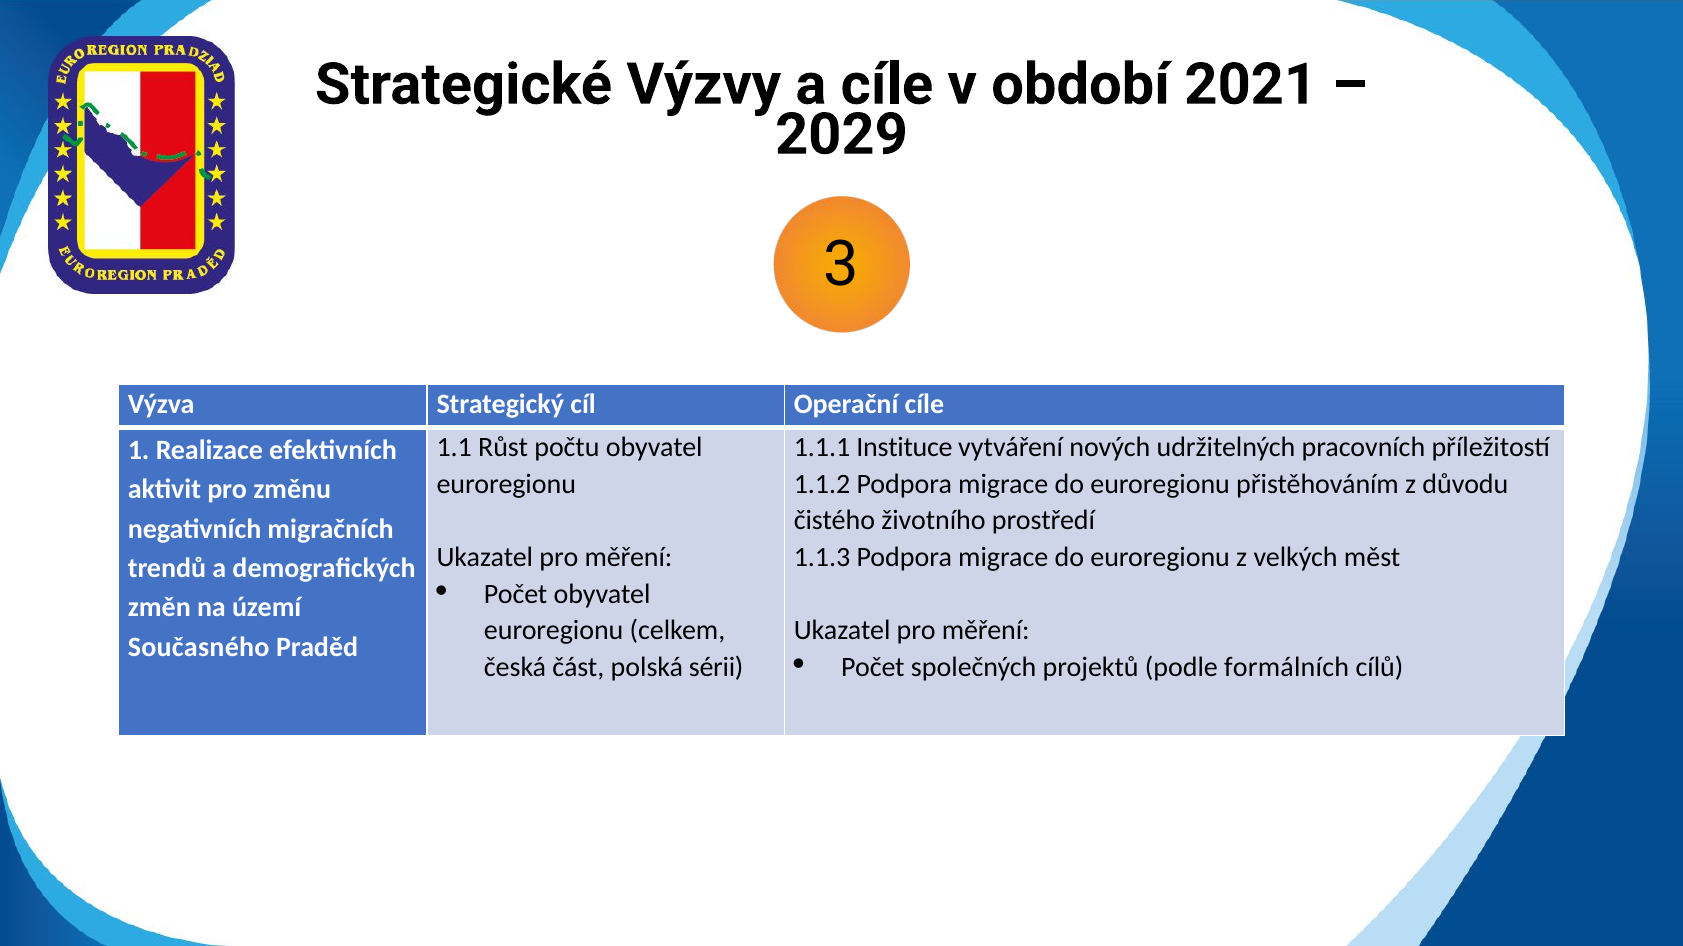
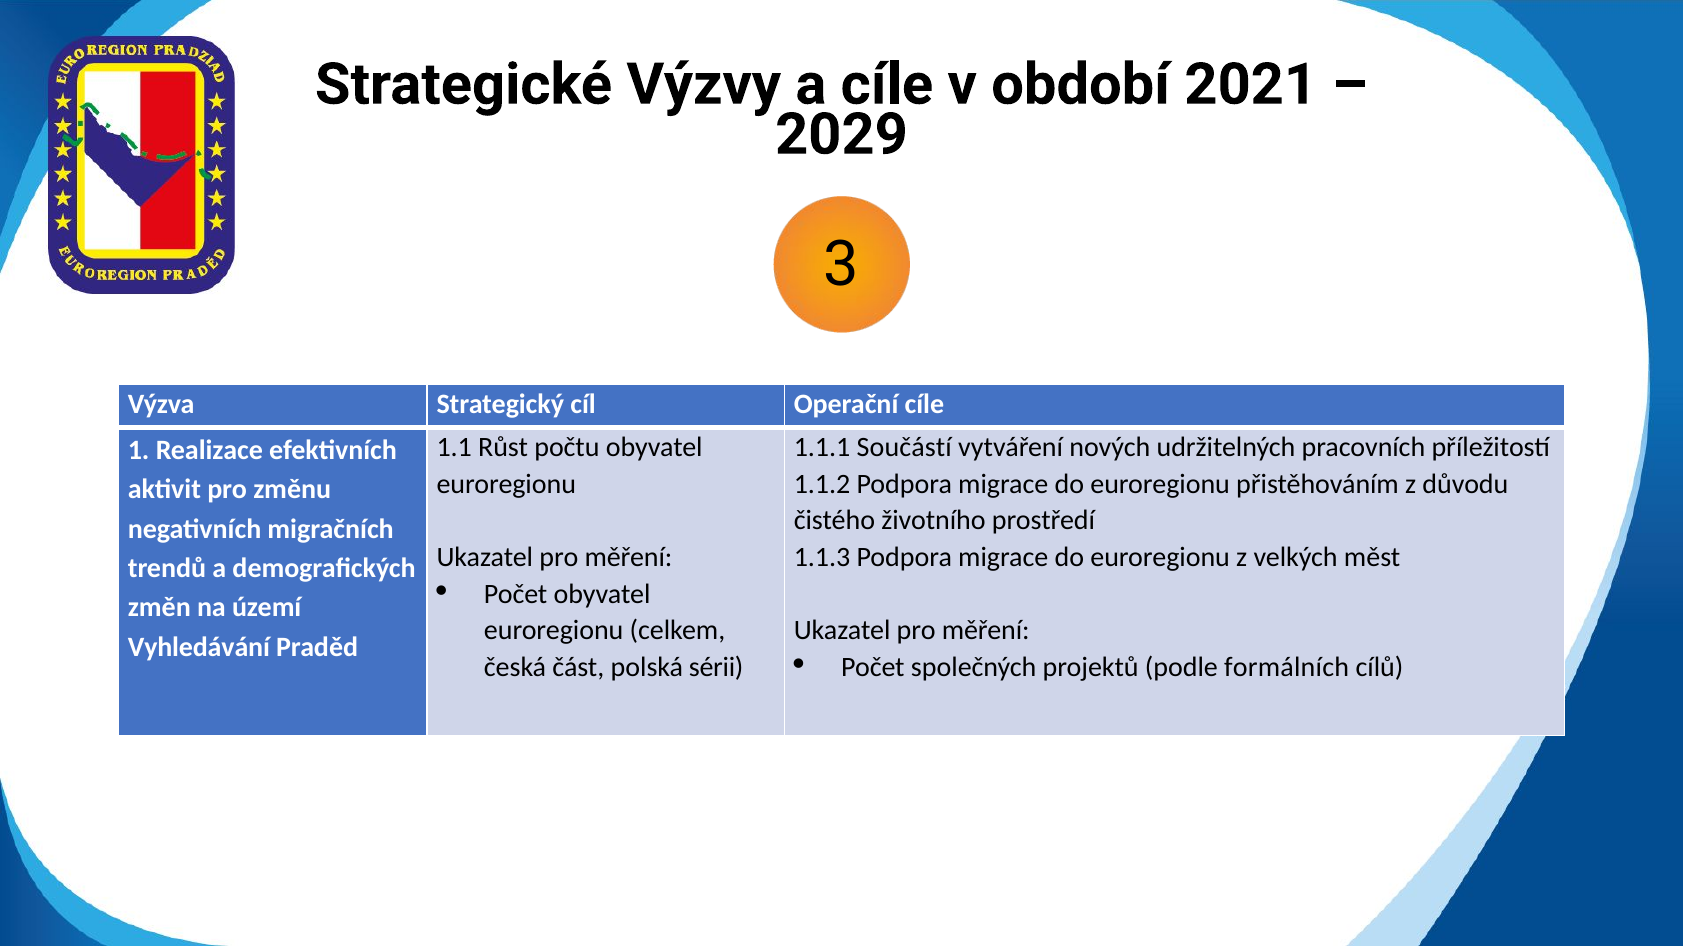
Instituce: Instituce -> Součástí
Současného: Současného -> Vyhledávání
